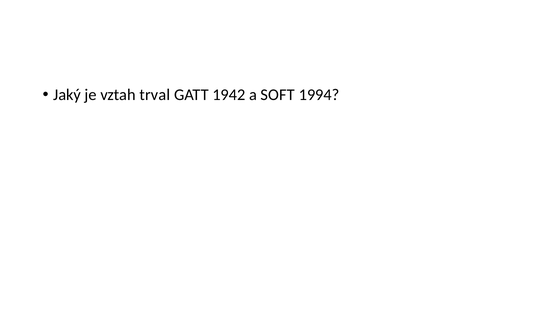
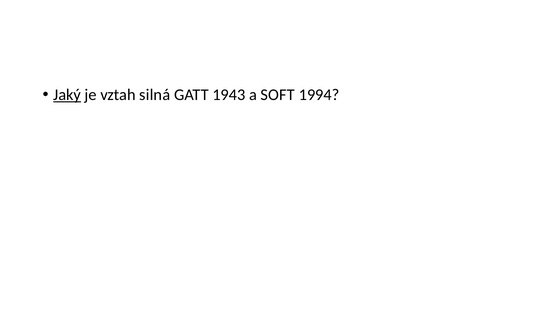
Jaký underline: none -> present
trval: trval -> silná
1942: 1942 -> 1943
